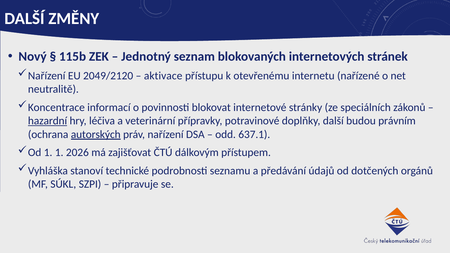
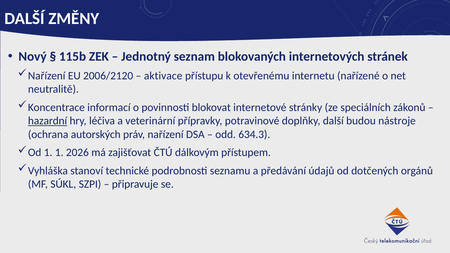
2049/2120: 2049/2120 -> 2006/2120
právním: právním -> nástroje
autorských underline: present -> none
637.1: 637.1 -> 634.3
